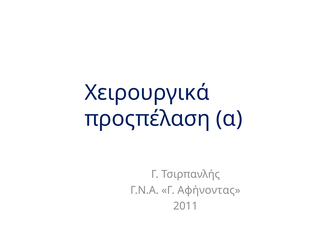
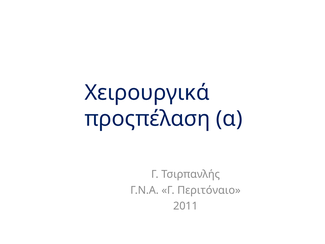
Αφήνοντας: Αφήνοντας -> Περιτόναιο
